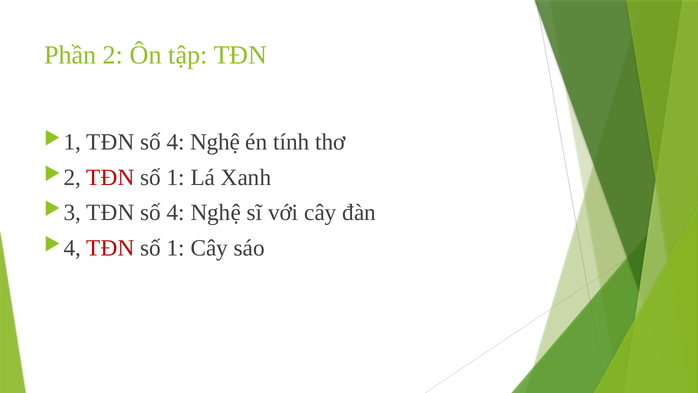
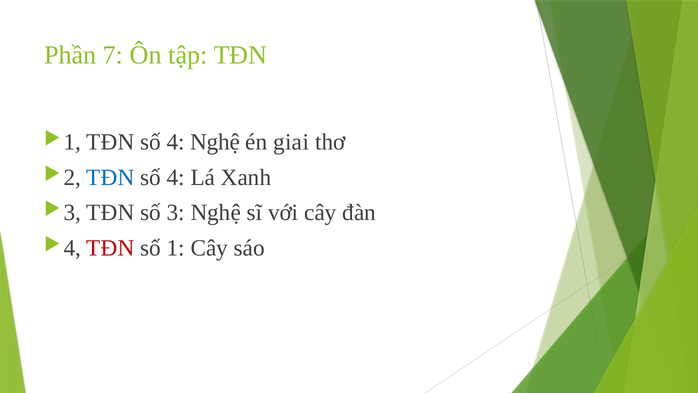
2: 2 -> 7
tính: tính -> giai
TĐN at (110, 177) colour: red -> blue
1 at (176, 177): 1 -> 4
4 at (176, 212): 4 -> 3
